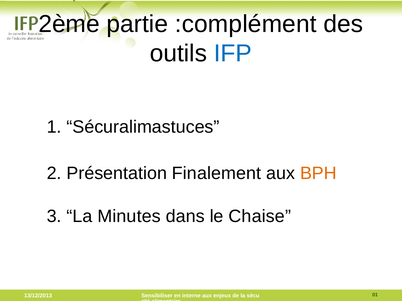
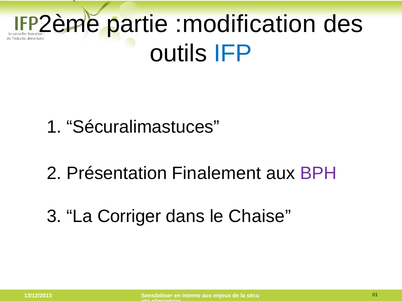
:complément: :complément -> :modification
BPH colour: orange -> purple
Minutes: Minutes -> Corriger
